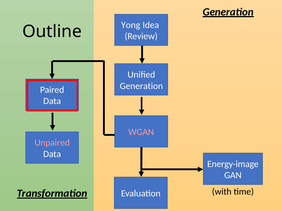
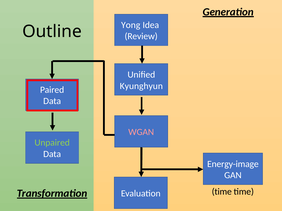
Generation at (141, 86): Generation -> Kyunghyun
Unpaired colour: pink -> light green
Transformation with: with -> time
